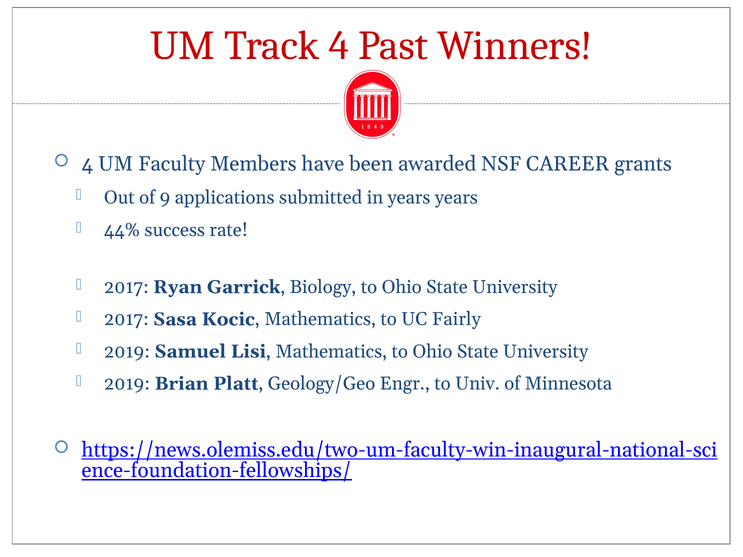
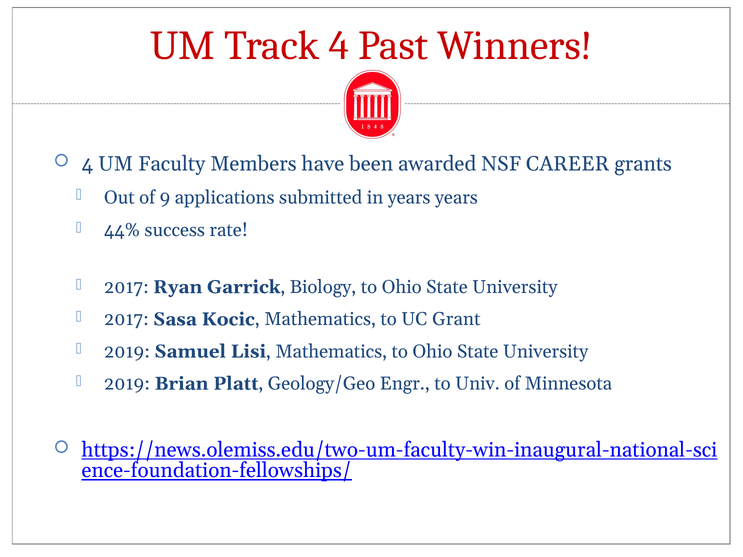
Fairly: Fairly -> Grant
